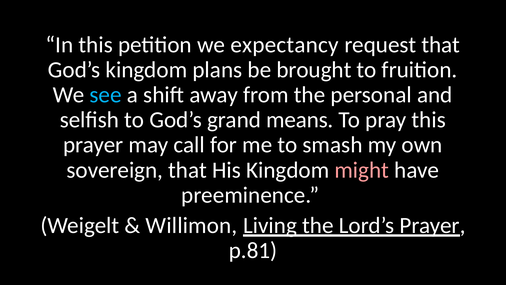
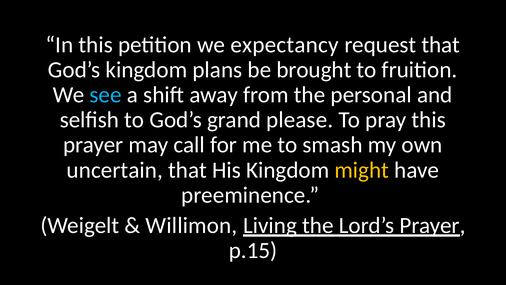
means: means -> please
sovereign: sovereign -> uncertain
might colour: pink -> yellow
p.81: p.81 -> p.15
